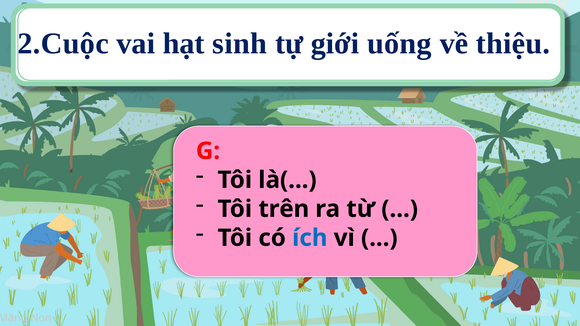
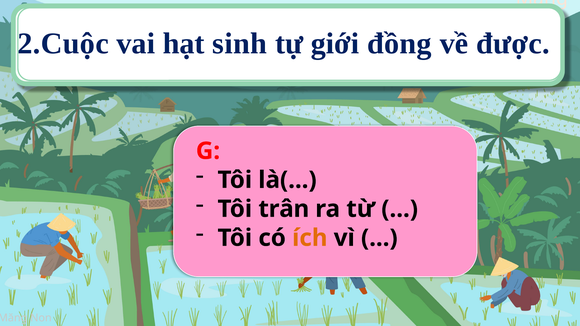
uống: uống -> đồng
thiệu: thiệu -> được
trên: trên -> trân
ích colour: blue -> orange
